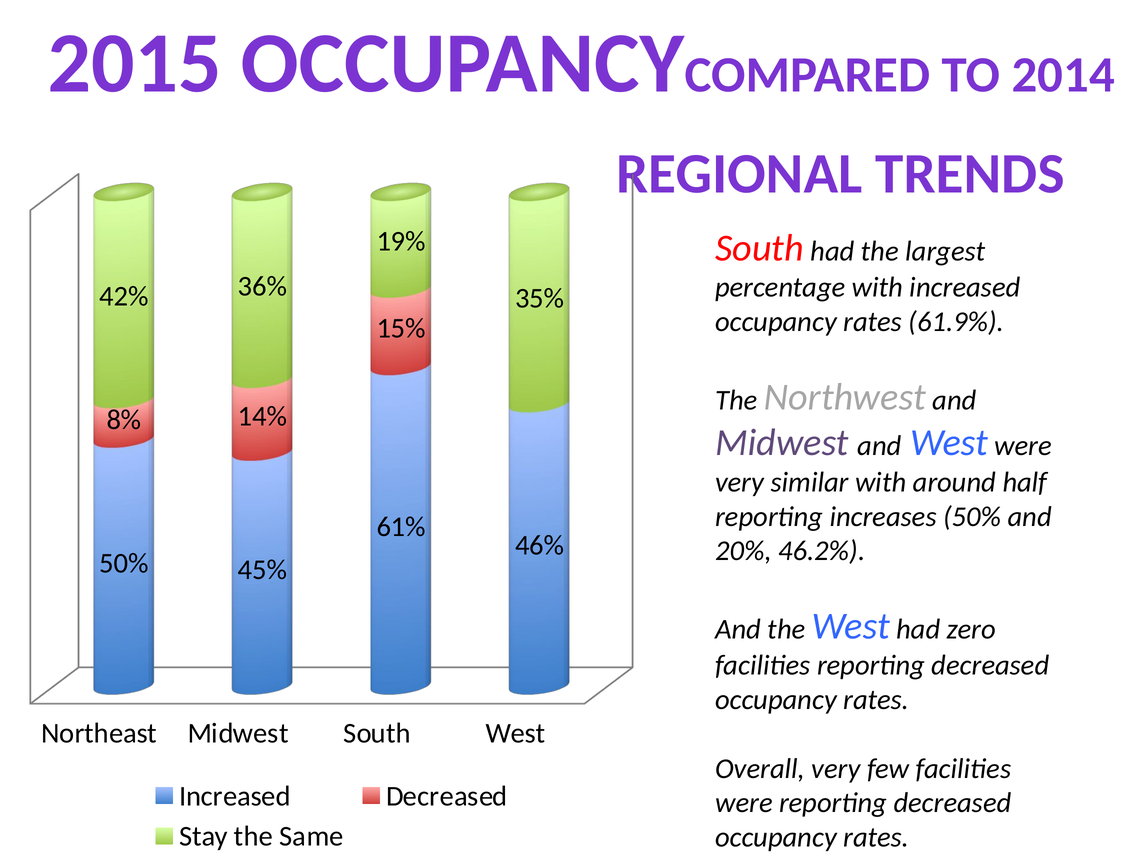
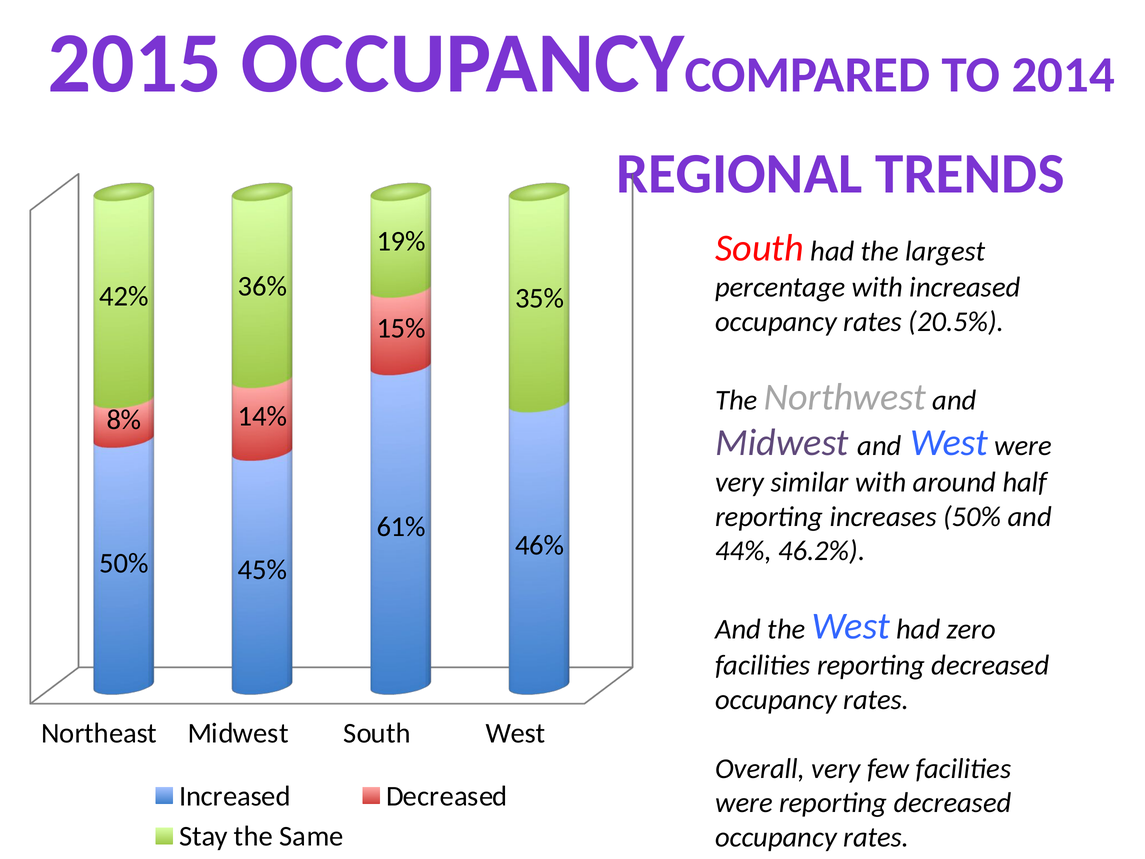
61.9%: 61.9% -> 20.5%
20%: 20% -> 44%
